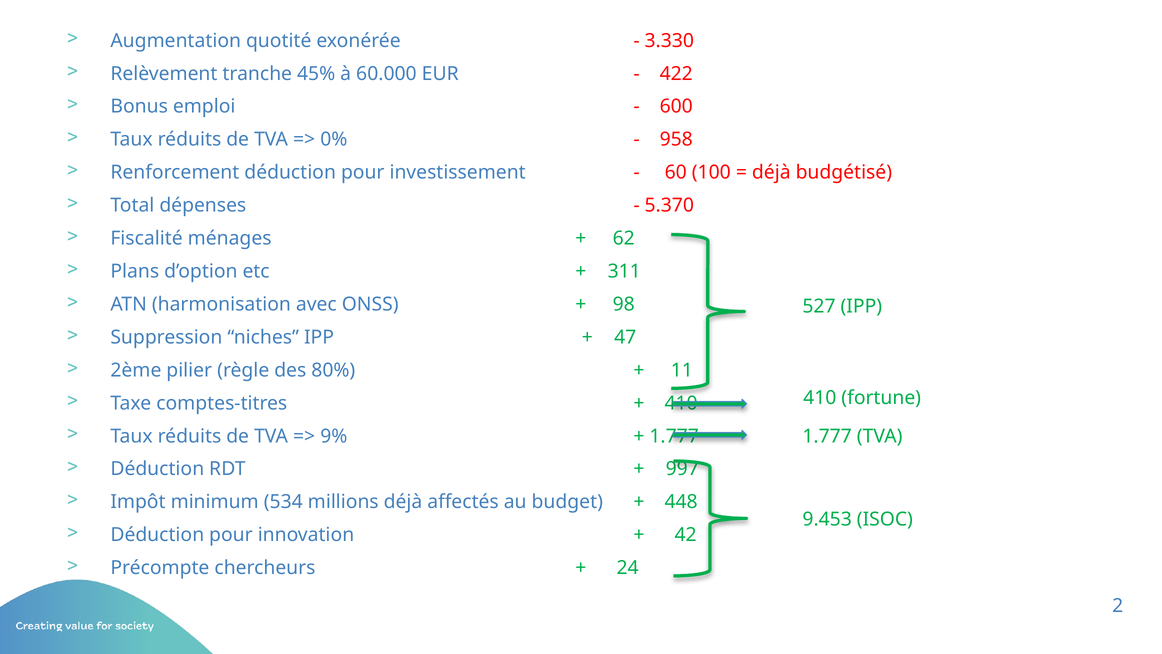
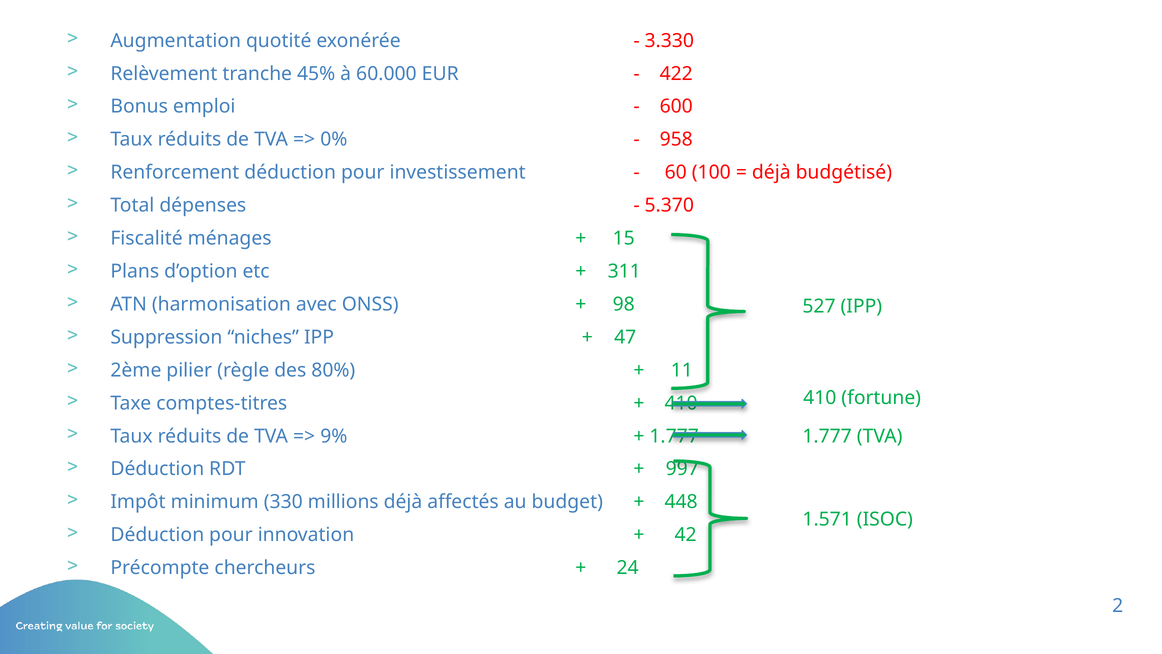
62: 62 -> 15
534: 534 -> 330
9.453: 9.453 -> 1.571
